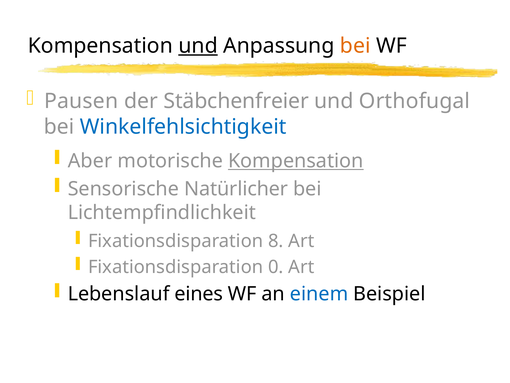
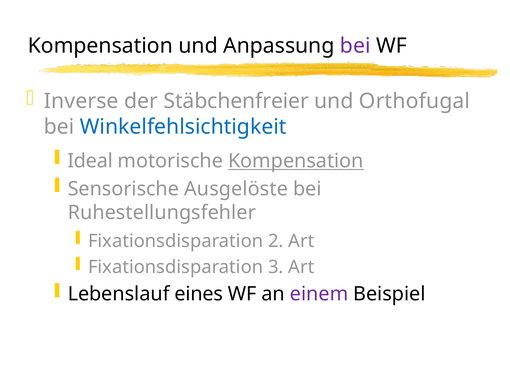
und at (198, 46) underline: present -> none
bei at (355, 46) colour: orange -> purple
Pausen: Pausen -> Inverse
Aber: Aber -> Ideal
Natürlicher: Natürlicher -> Ausgelöste
Lichtempfindlichkeit: Lichtempfindlichkeit -> Ruhestellungsfehler
8: 8 -> 2
0: 0 -> 3
einem colour: blue -> purple
